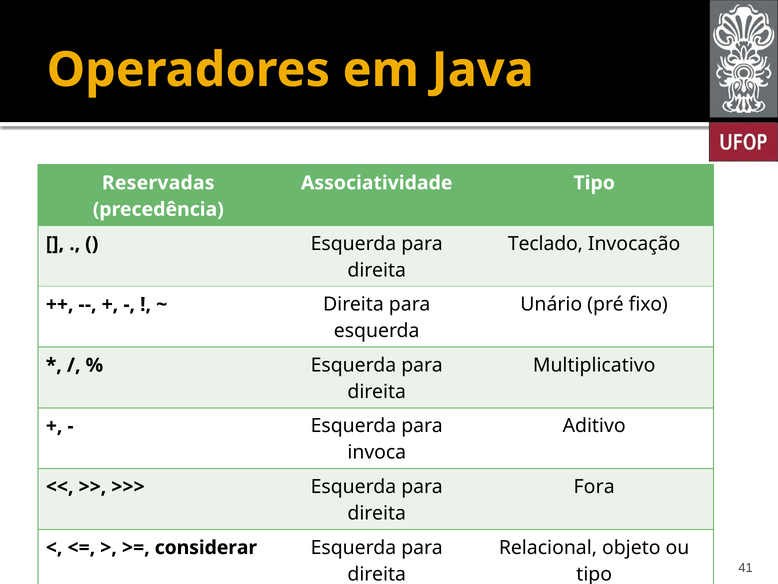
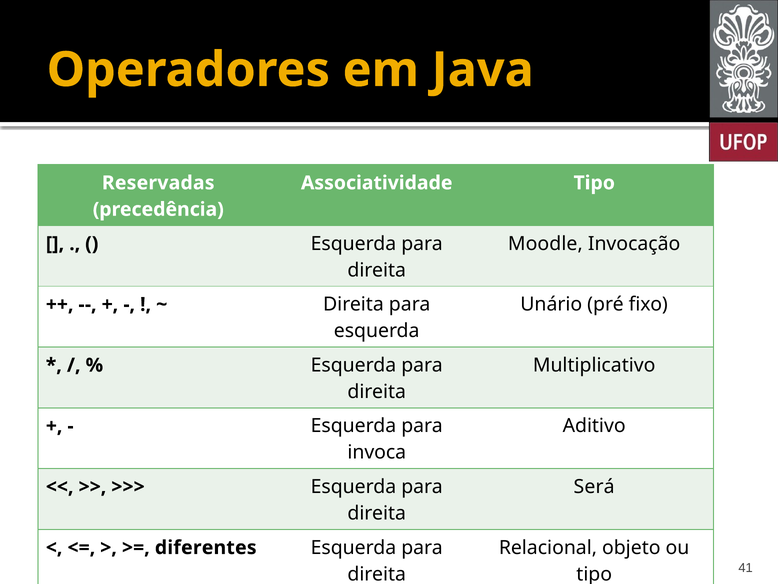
Teclado: Teclado -> Moodle
Fora: Fora -> Será
considerar: considerar -> diferentes
